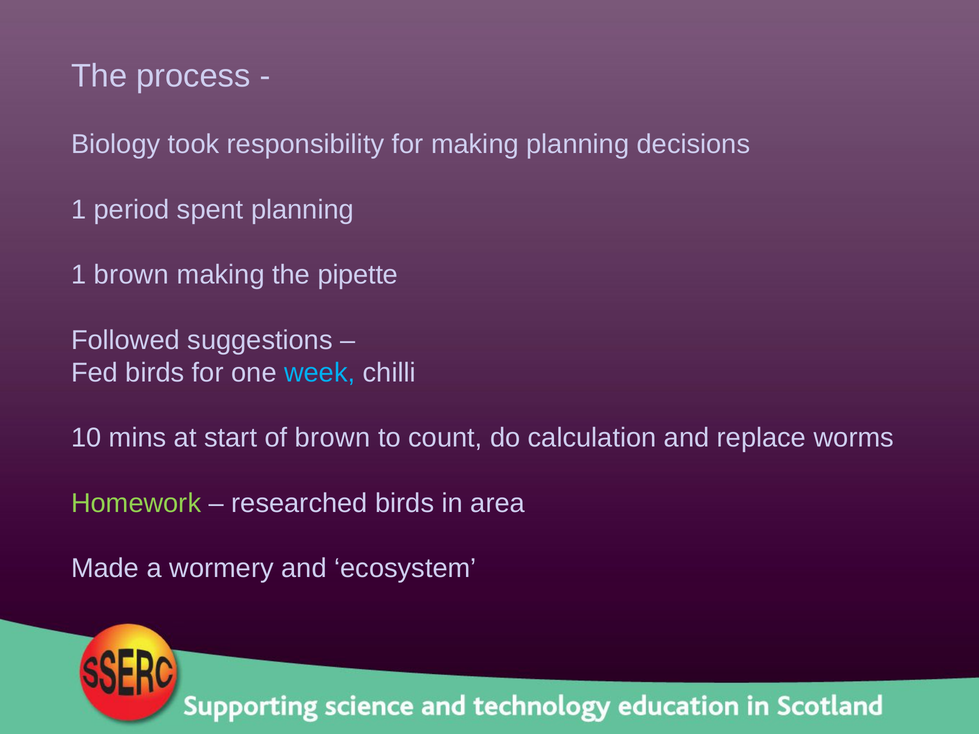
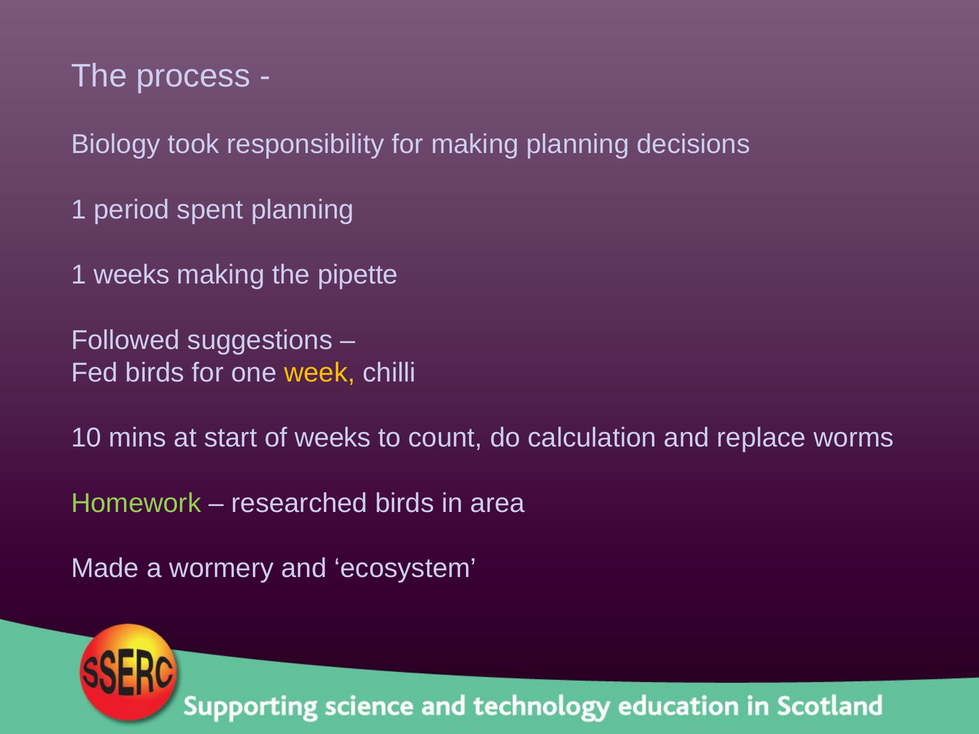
1 brown: brown -> weeks
week colour: light blue -> yellow
of brown: brown -> weeks
